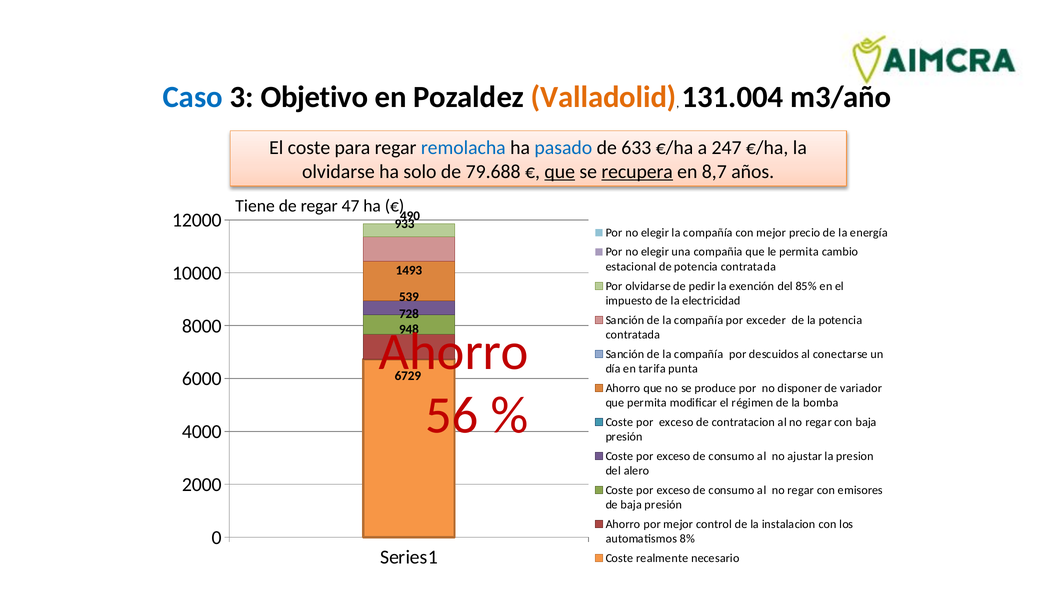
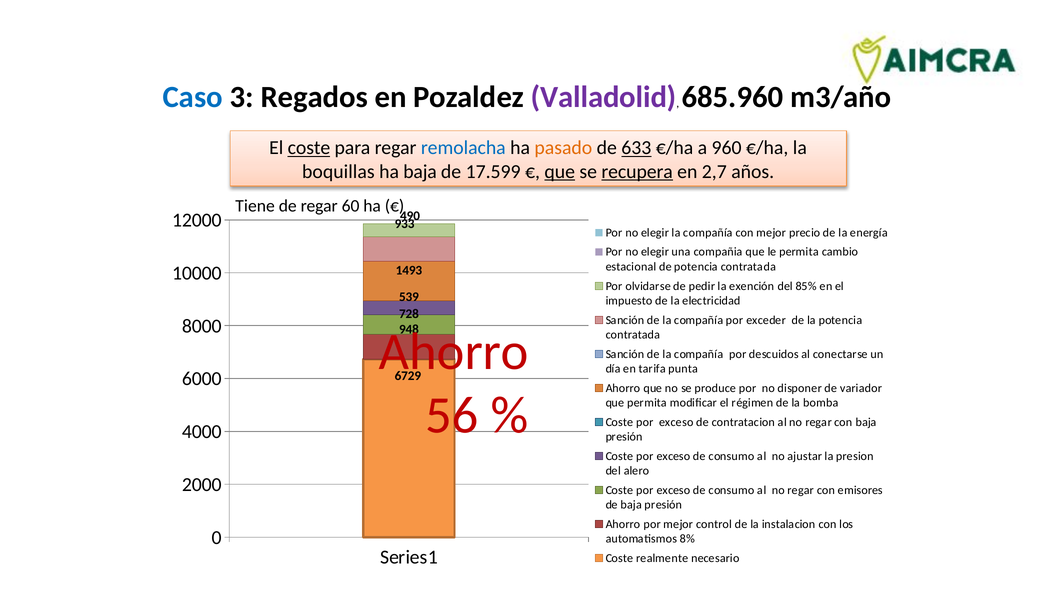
Objetivo: Objetivo -> Regados
Valladolid colour: orange -> purple
131.004: 131.004 -> 685.960
coste at (309, 148) underline: none -> present
pasado colour: blue -> orange
633 underline: none -> present
247: 247 -> 960
olvidarse at (338, 172): olvidarse -> boquillas
ha solo: solo -> baja
79.688: 79.688 -> 17.599
8,7: 8,7 -> 2,7
47: 47 -> 60
